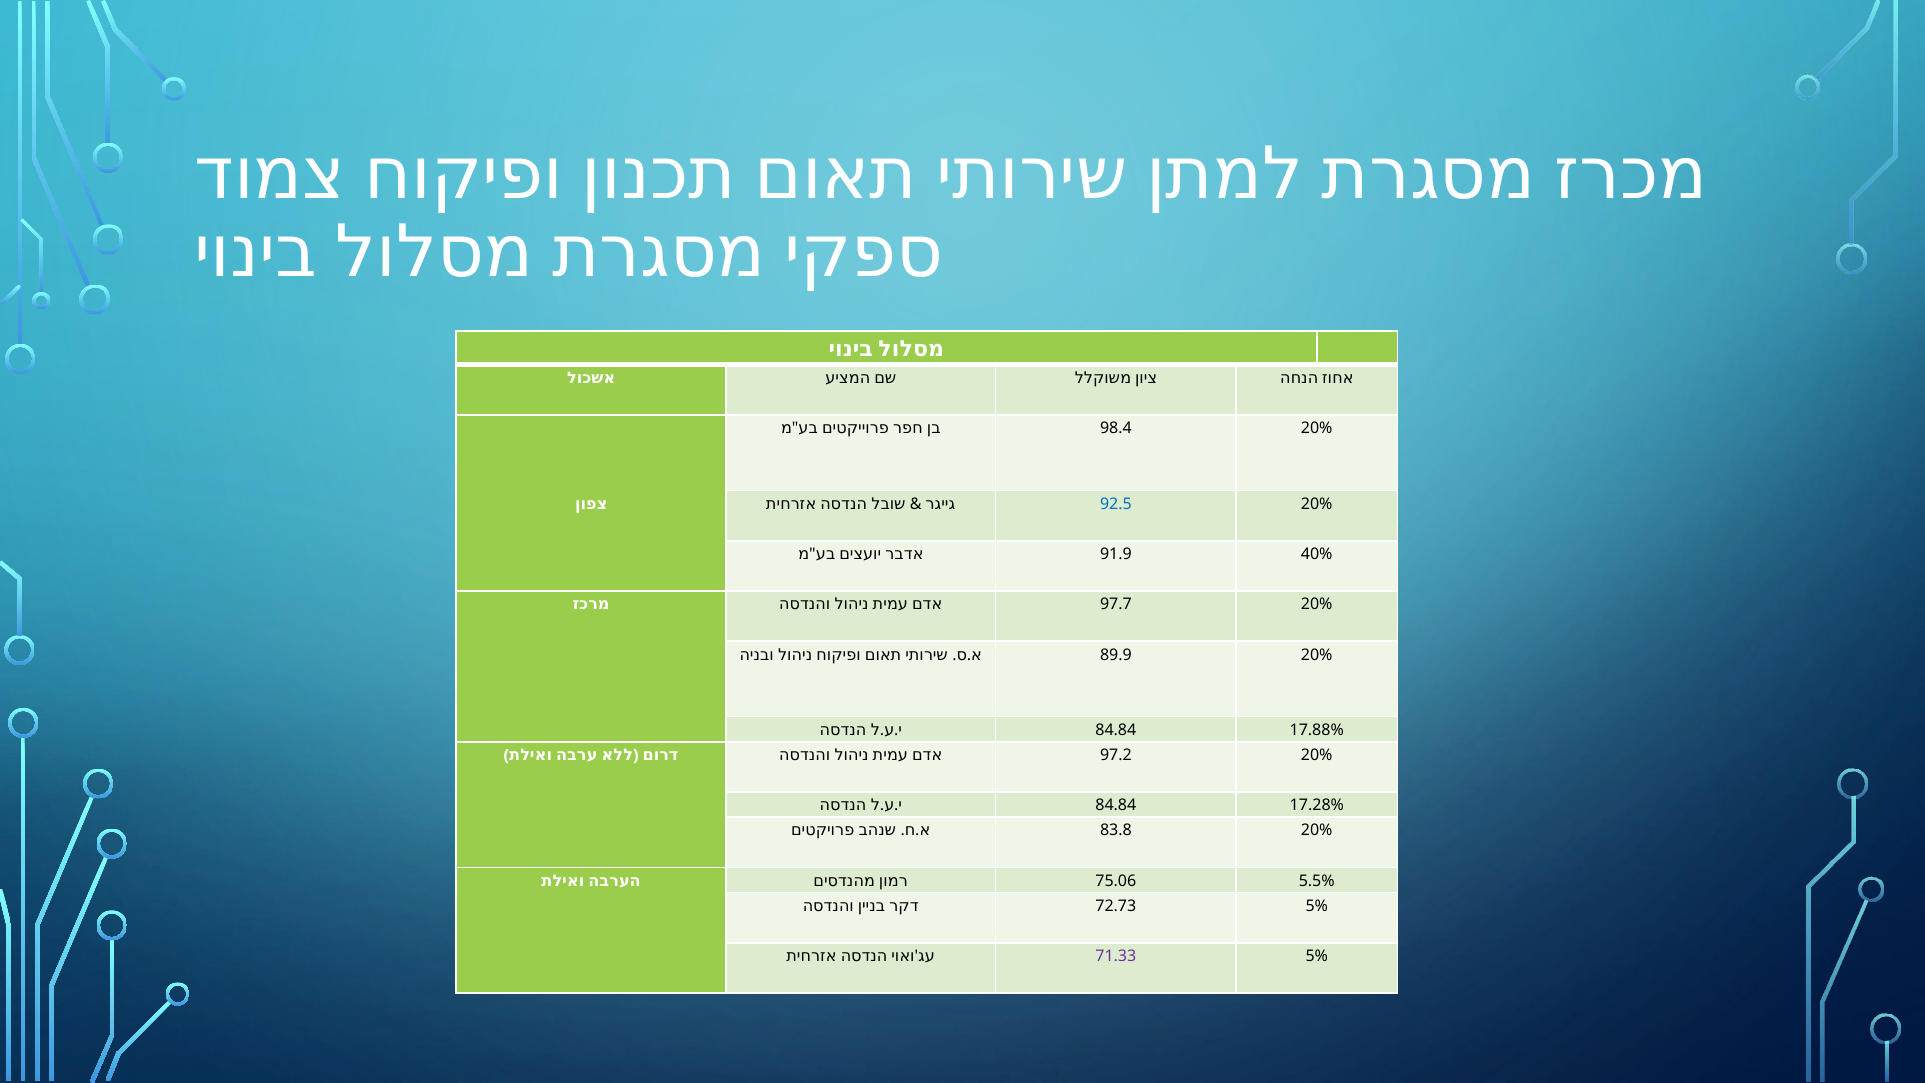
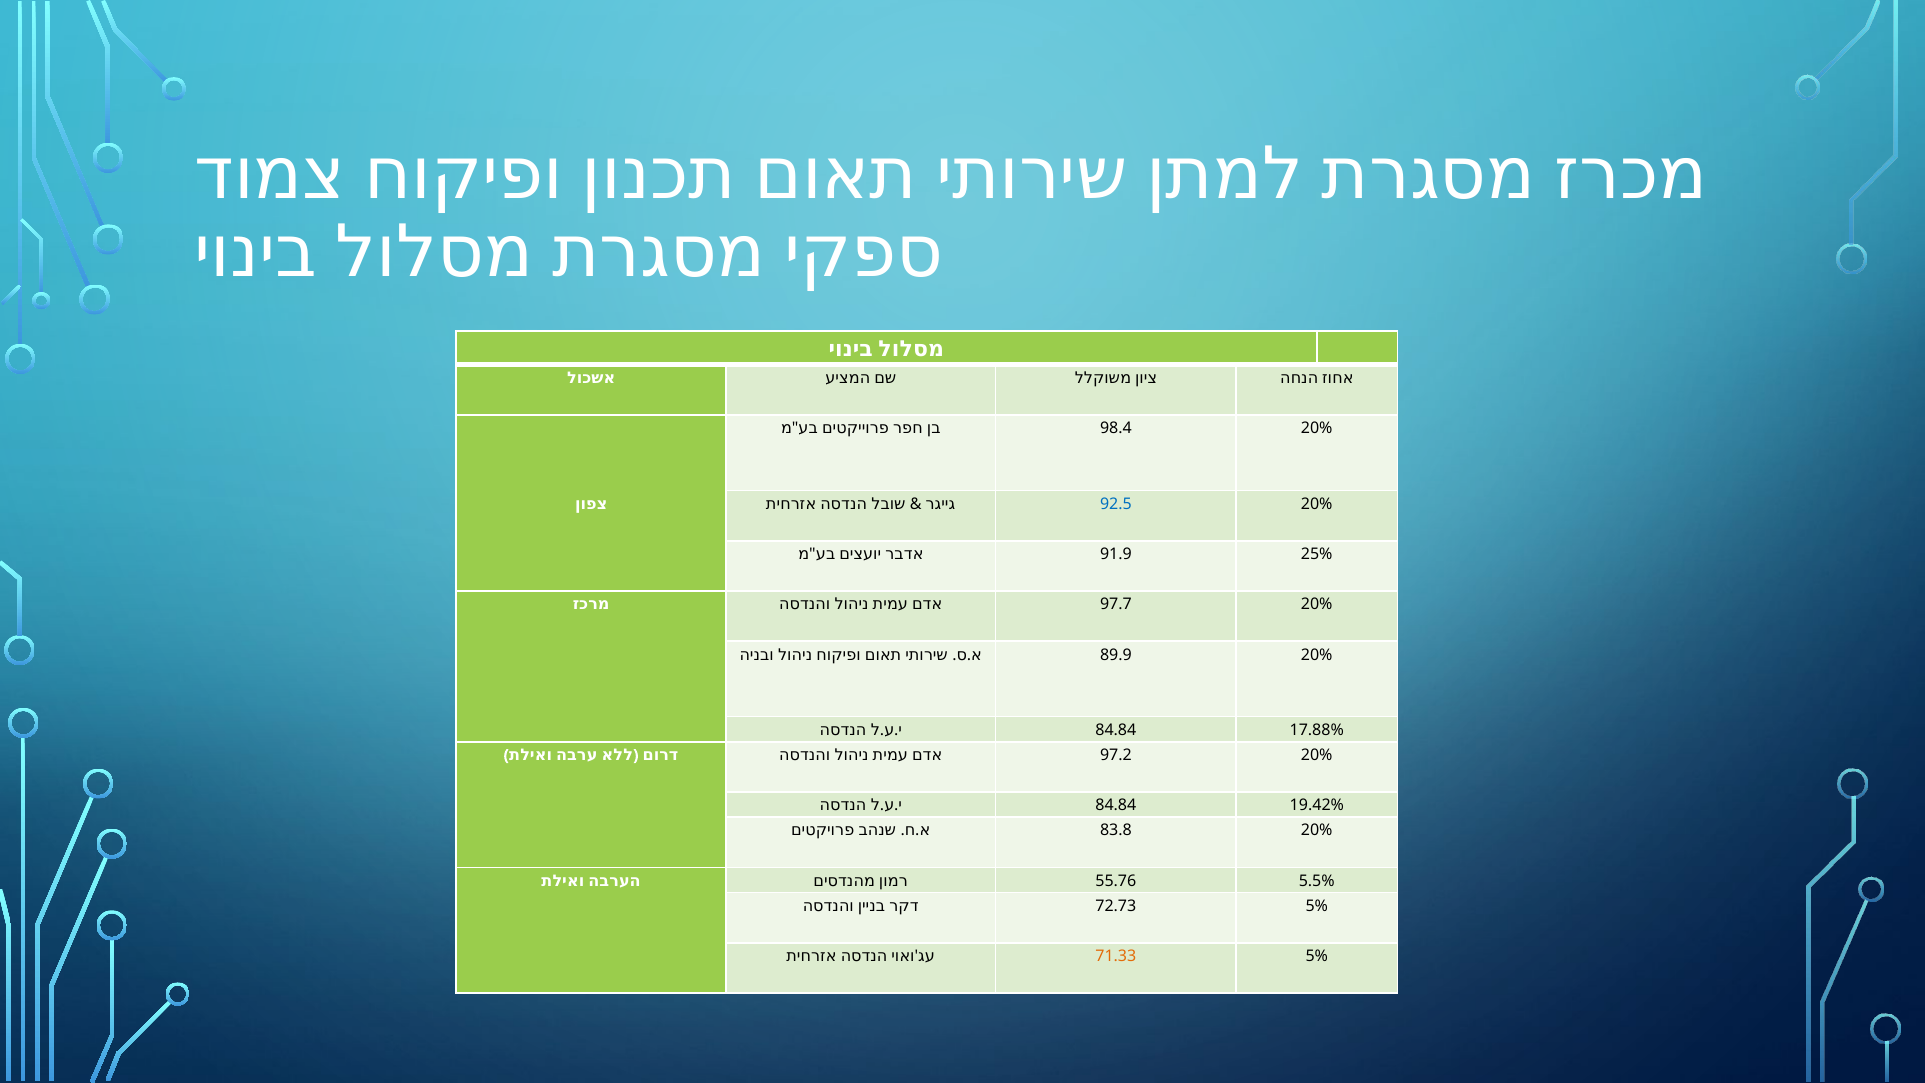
40%: 40% -> 25%
17.28%: 17.28% -> 19.42%
75.06: 75.06 -> 55.76
71.33 colour: purple -> orange
